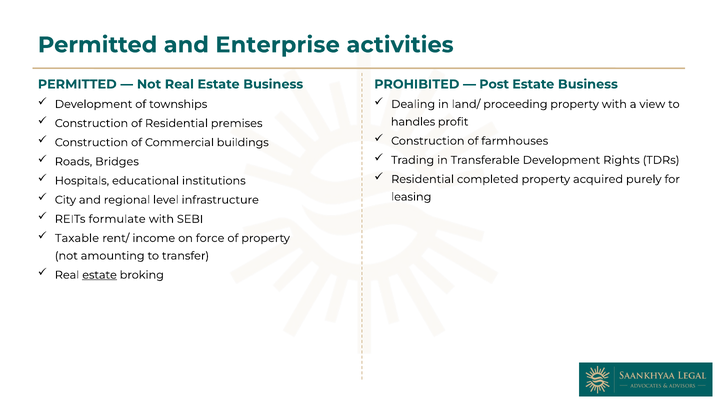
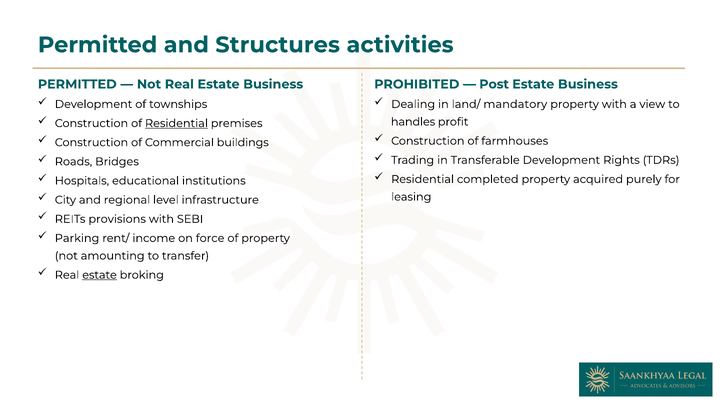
Enterprise: Enterprise -> Structures
proceeding: proceeding -> mandatory
Residential at (176, 123) underline: none -> present
formulate: formulate -> provisions
Taxable: Taxable -> Parking
